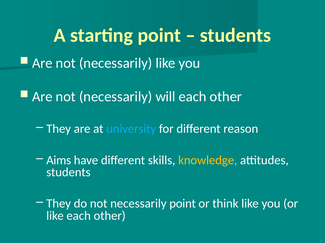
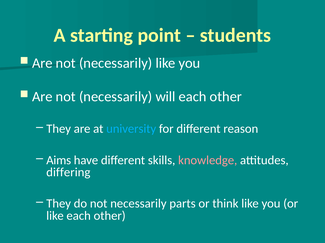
knowledge colour: yellow -> pink
students at (68, 173): students -> differing
necessarily point: point -> parts
